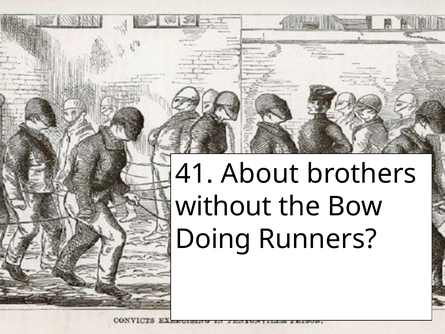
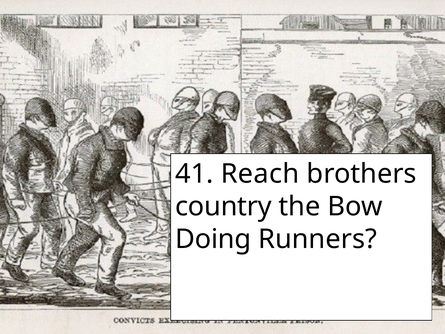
About: About -> Reach
without: without -> country
